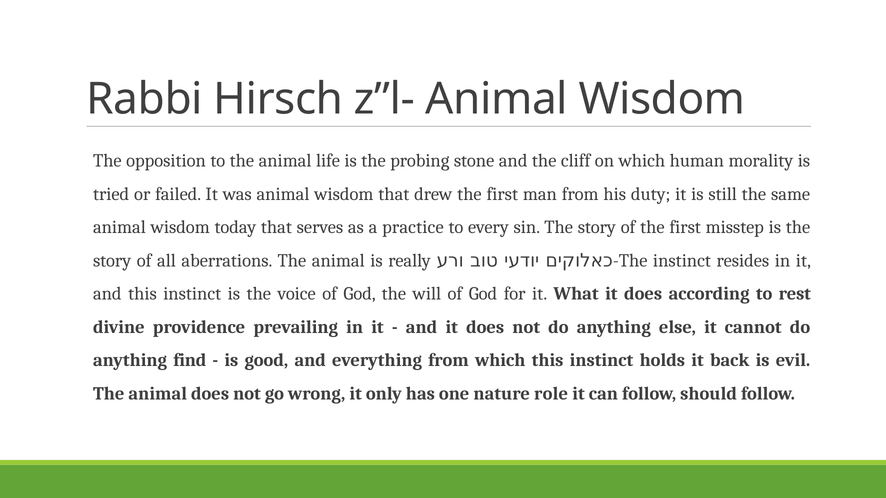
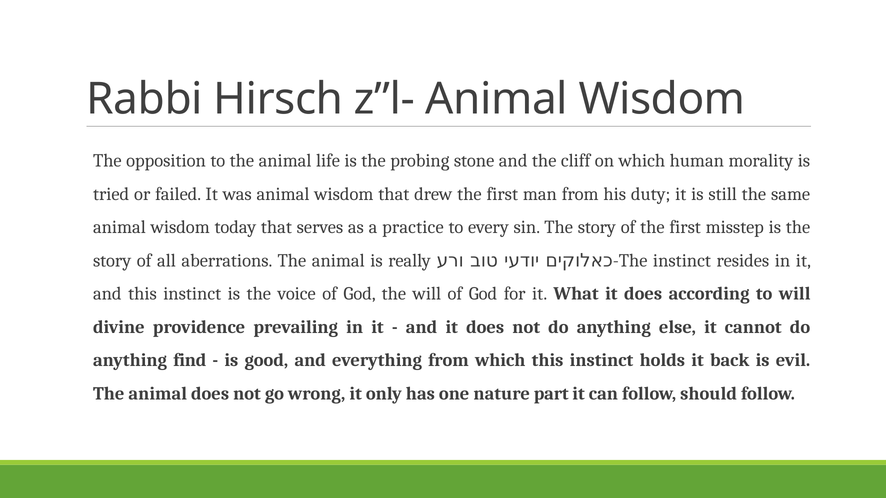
to rest: rest -> will
role: role -> part
